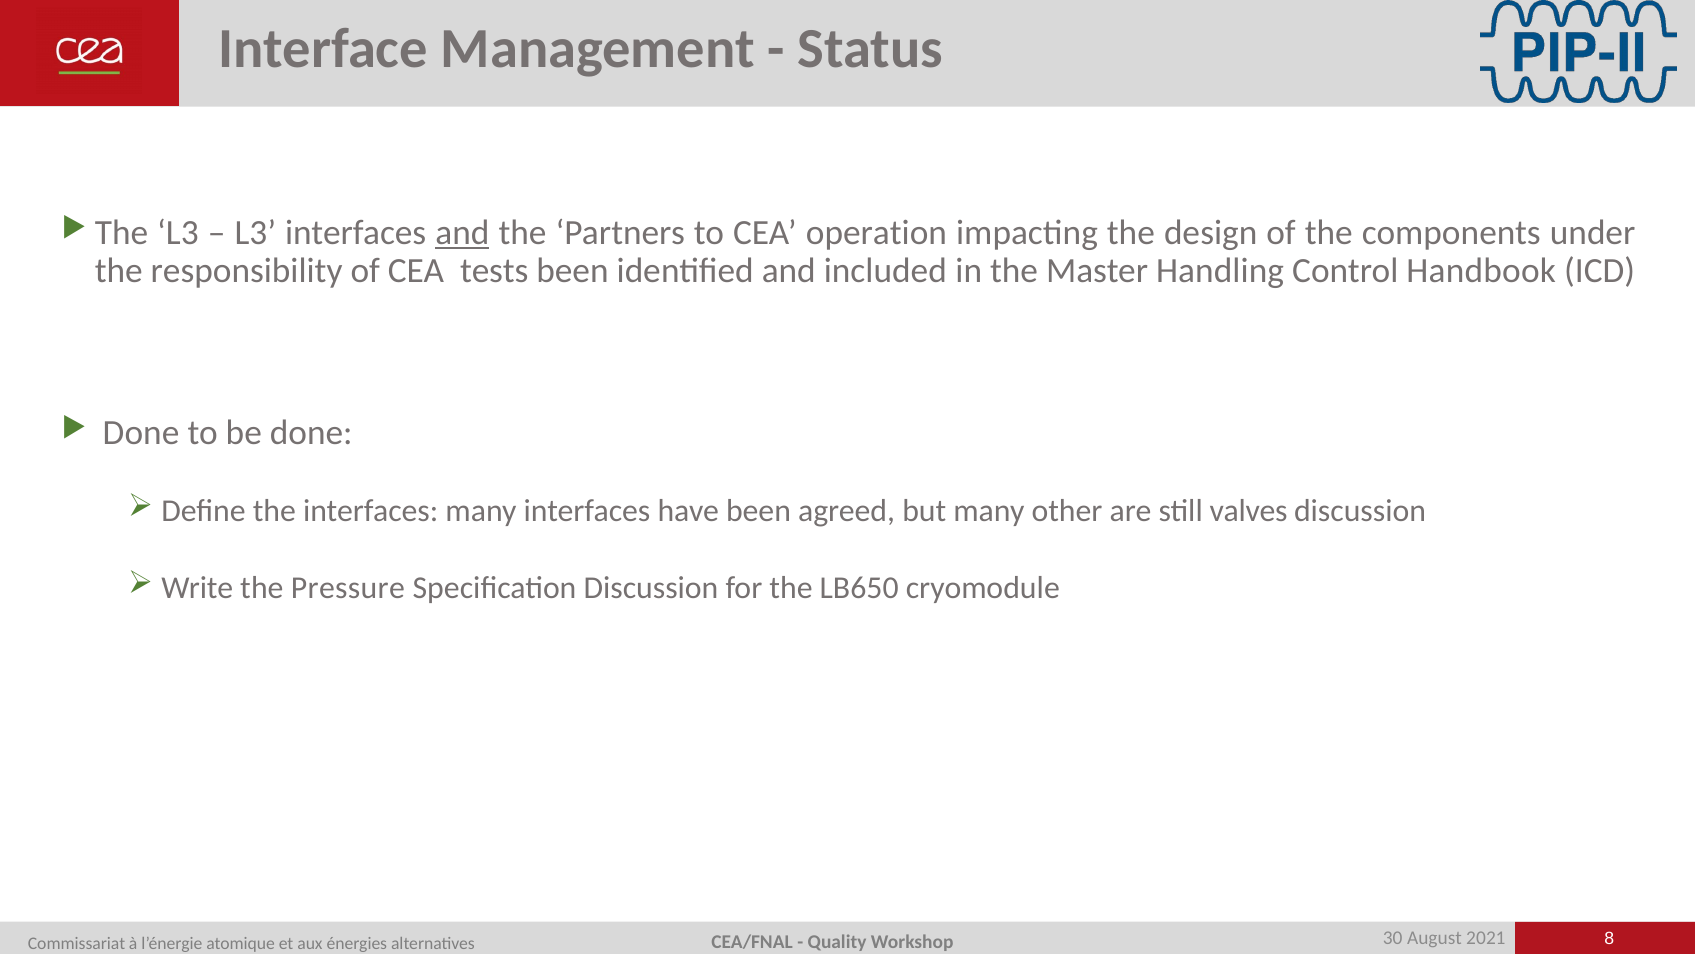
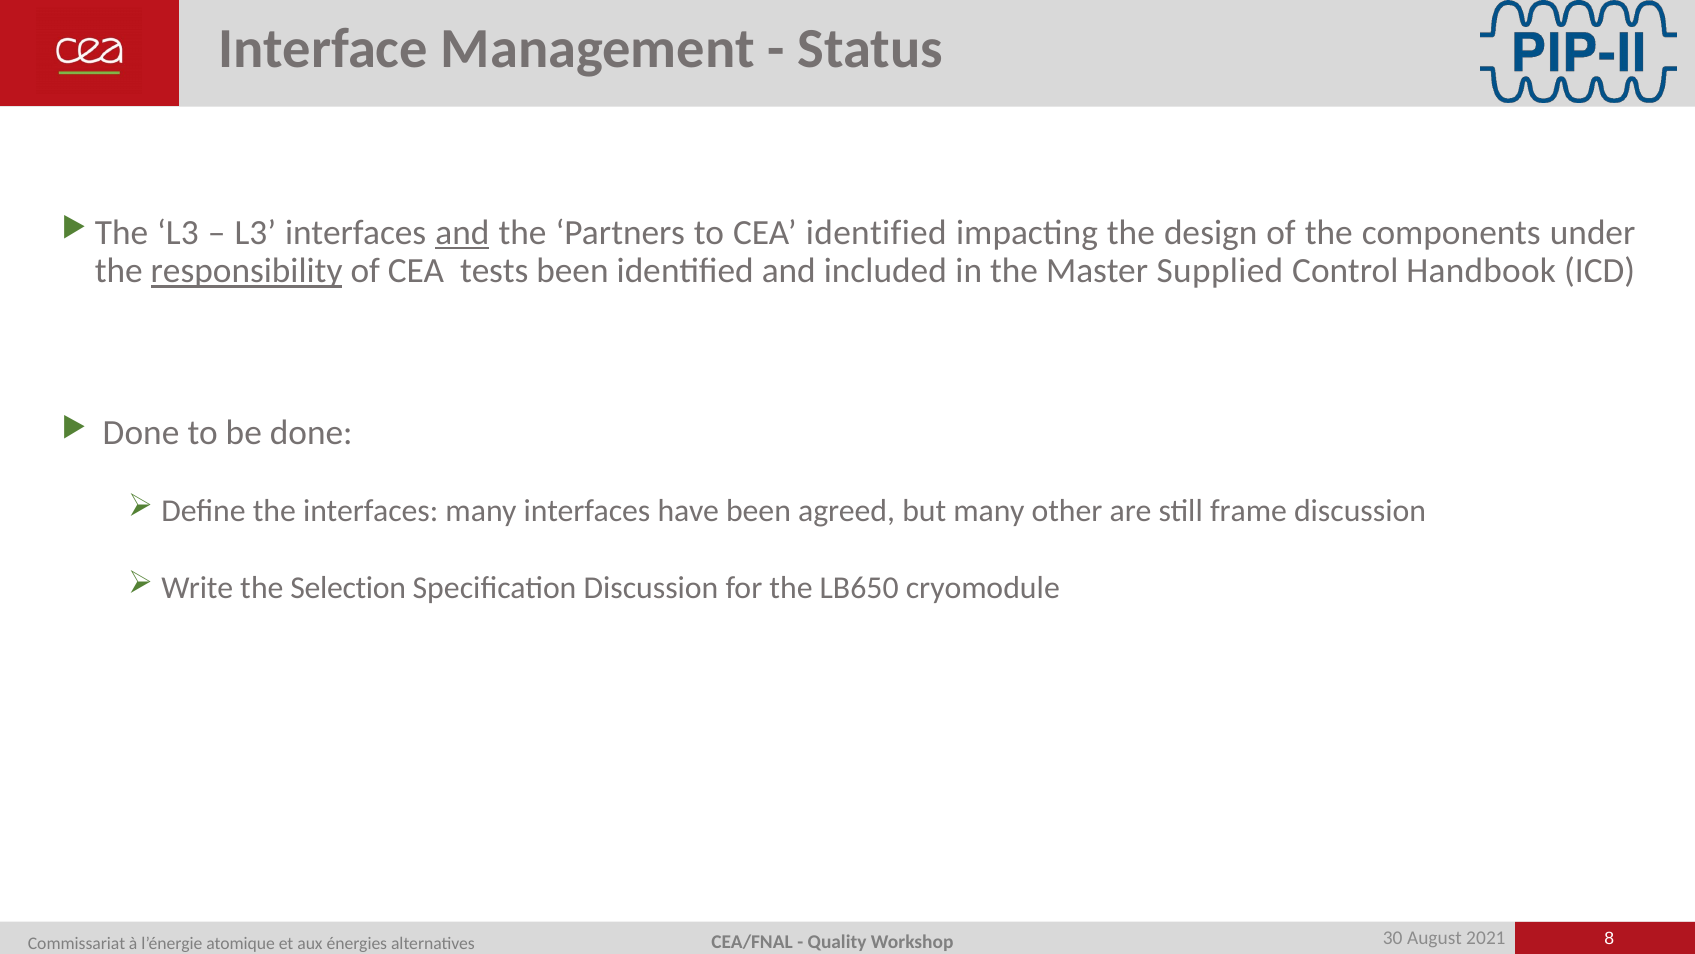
CEA operation: operation -> identified
responsibility underline: none -> present
Handling: Handling -> Supplied
valves: valves -> frame
Pressure: Pressure -> Selection
